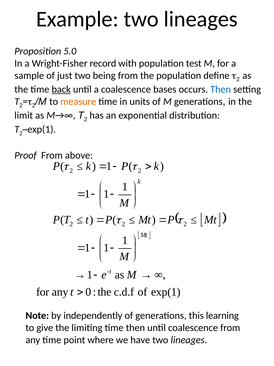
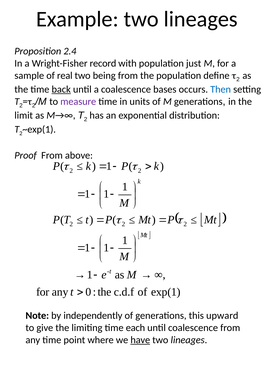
5.0: 5.0 -> 2.4
test: test -> just
just: just -> real
measure colour: orange -> purple
learning: learning -> upward
time then: then -> each
have underline: none -> present
